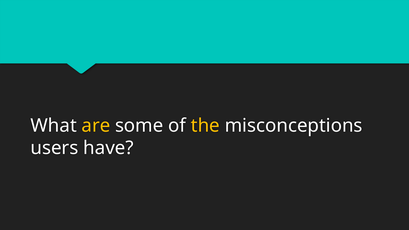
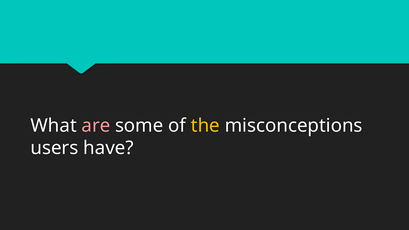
are colour: yellow -> pink
